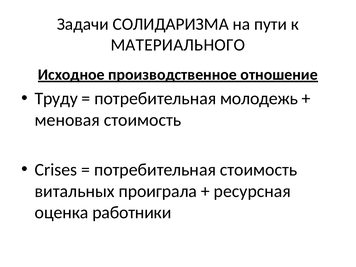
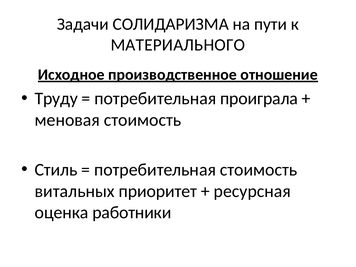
молодежь: молодежь -> проиграла
Crises: Crises -> Стиль
проиграла: проиграла -> приоритет
